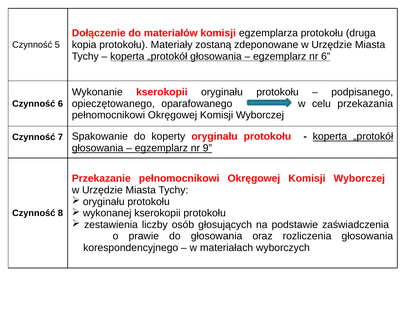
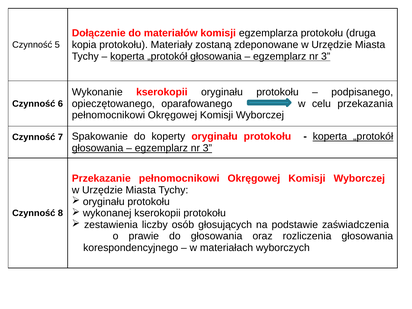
6 at (326, 56): 6 -> 3
9 at (207, 148): 9 -> 3
